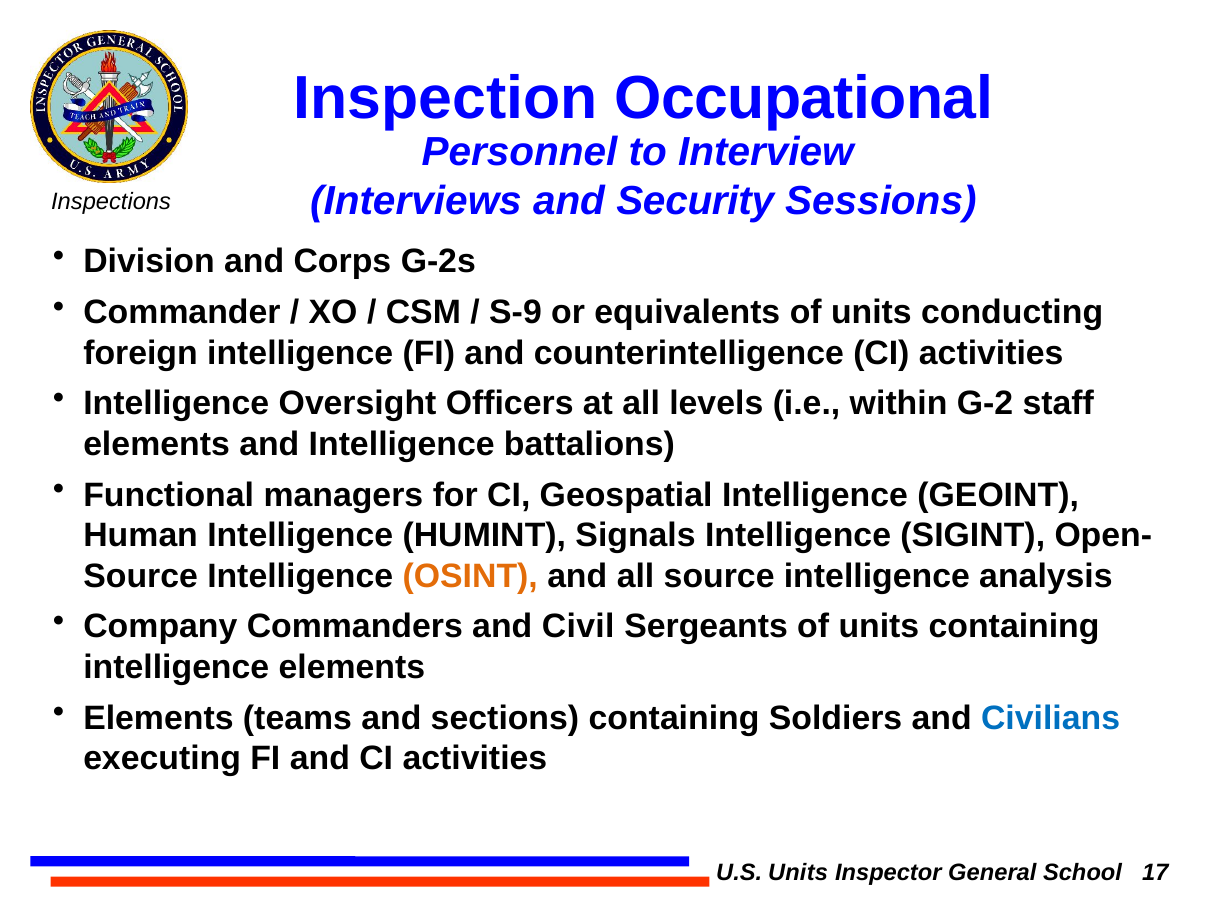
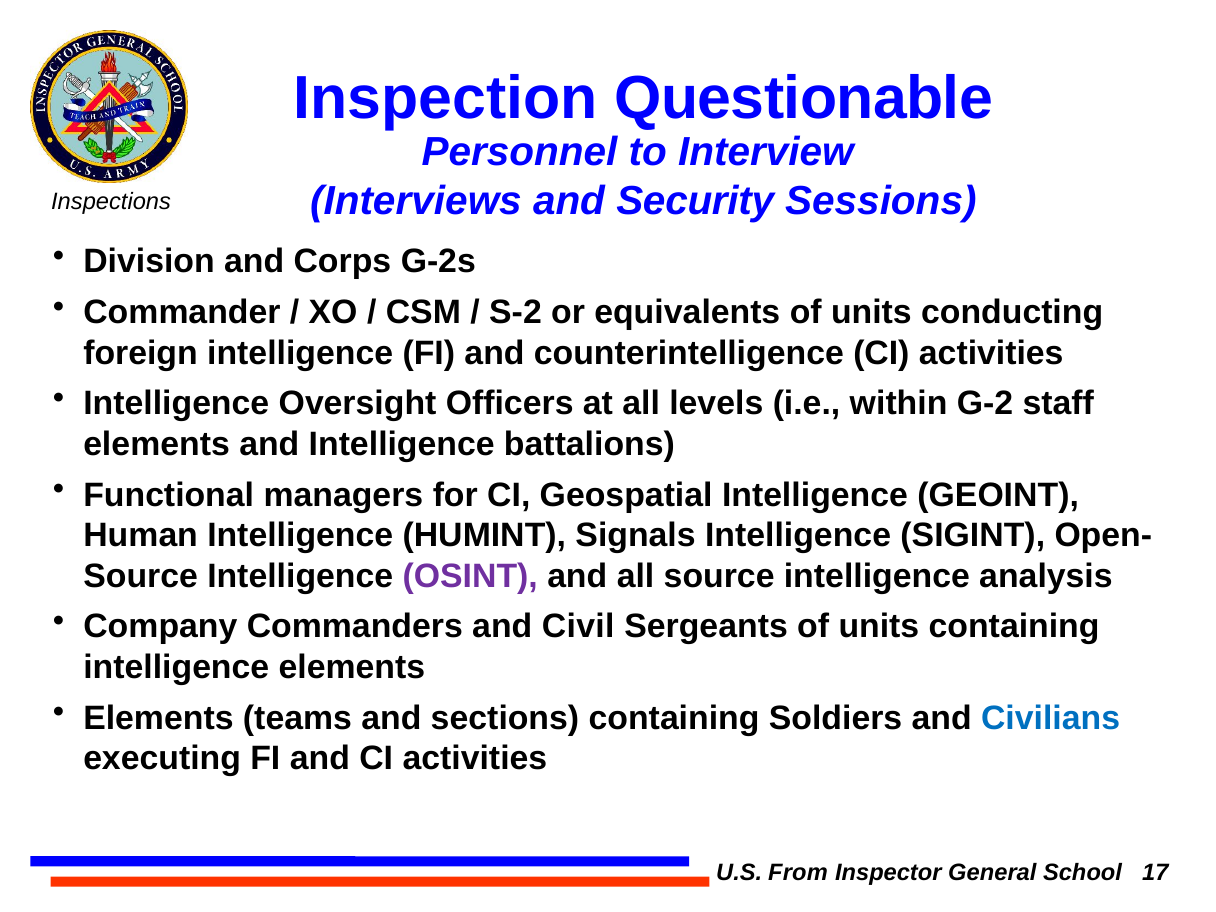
Occupational: Occupational -> Questionable
S-9: S-9 -> S-2
OSINT colour: orange -> purple
U.S Units: Units -> From
